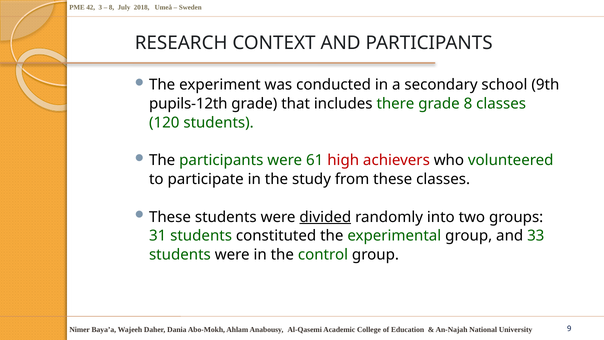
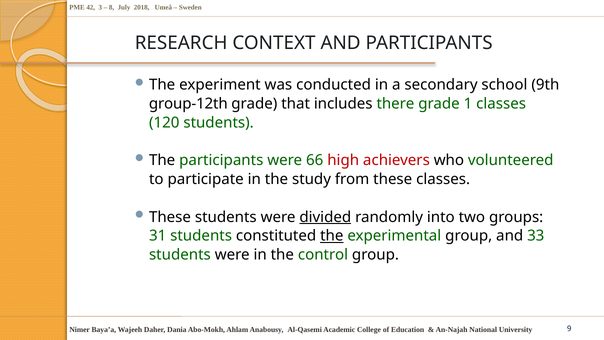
pupils-12th: pupils-12th -> group-12th
grade 8: 8 -> 1
61: 61 -> 66
the at (332, 236) underline: none -> present
